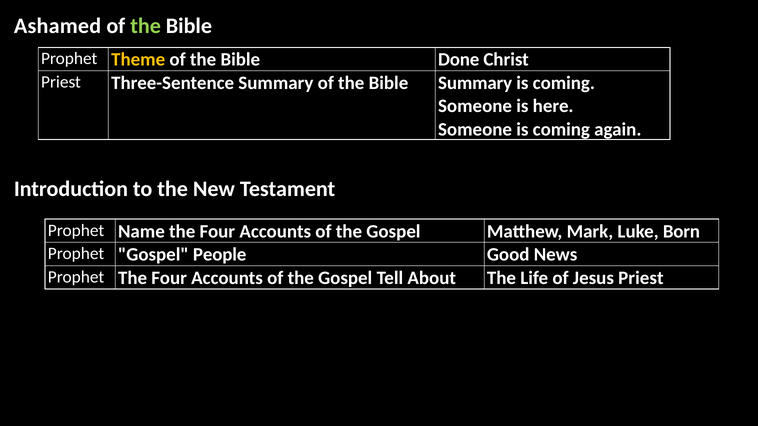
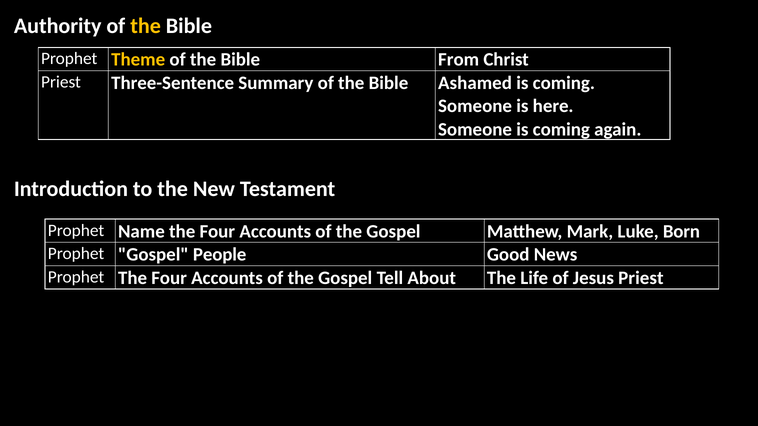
Ashamed: Ashamed -> Authority
the at (146, 26) colour: light green -> yellow
Done: Done -> From
Bible Summary: Summary -> Ashamed
